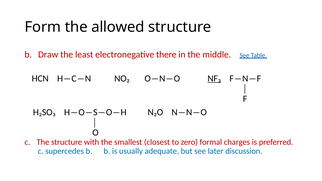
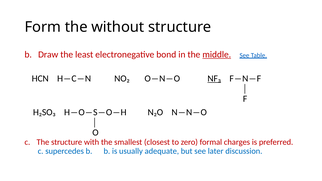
allowed: allowed -> without
there: there -> bond
middle underline: none -> present
